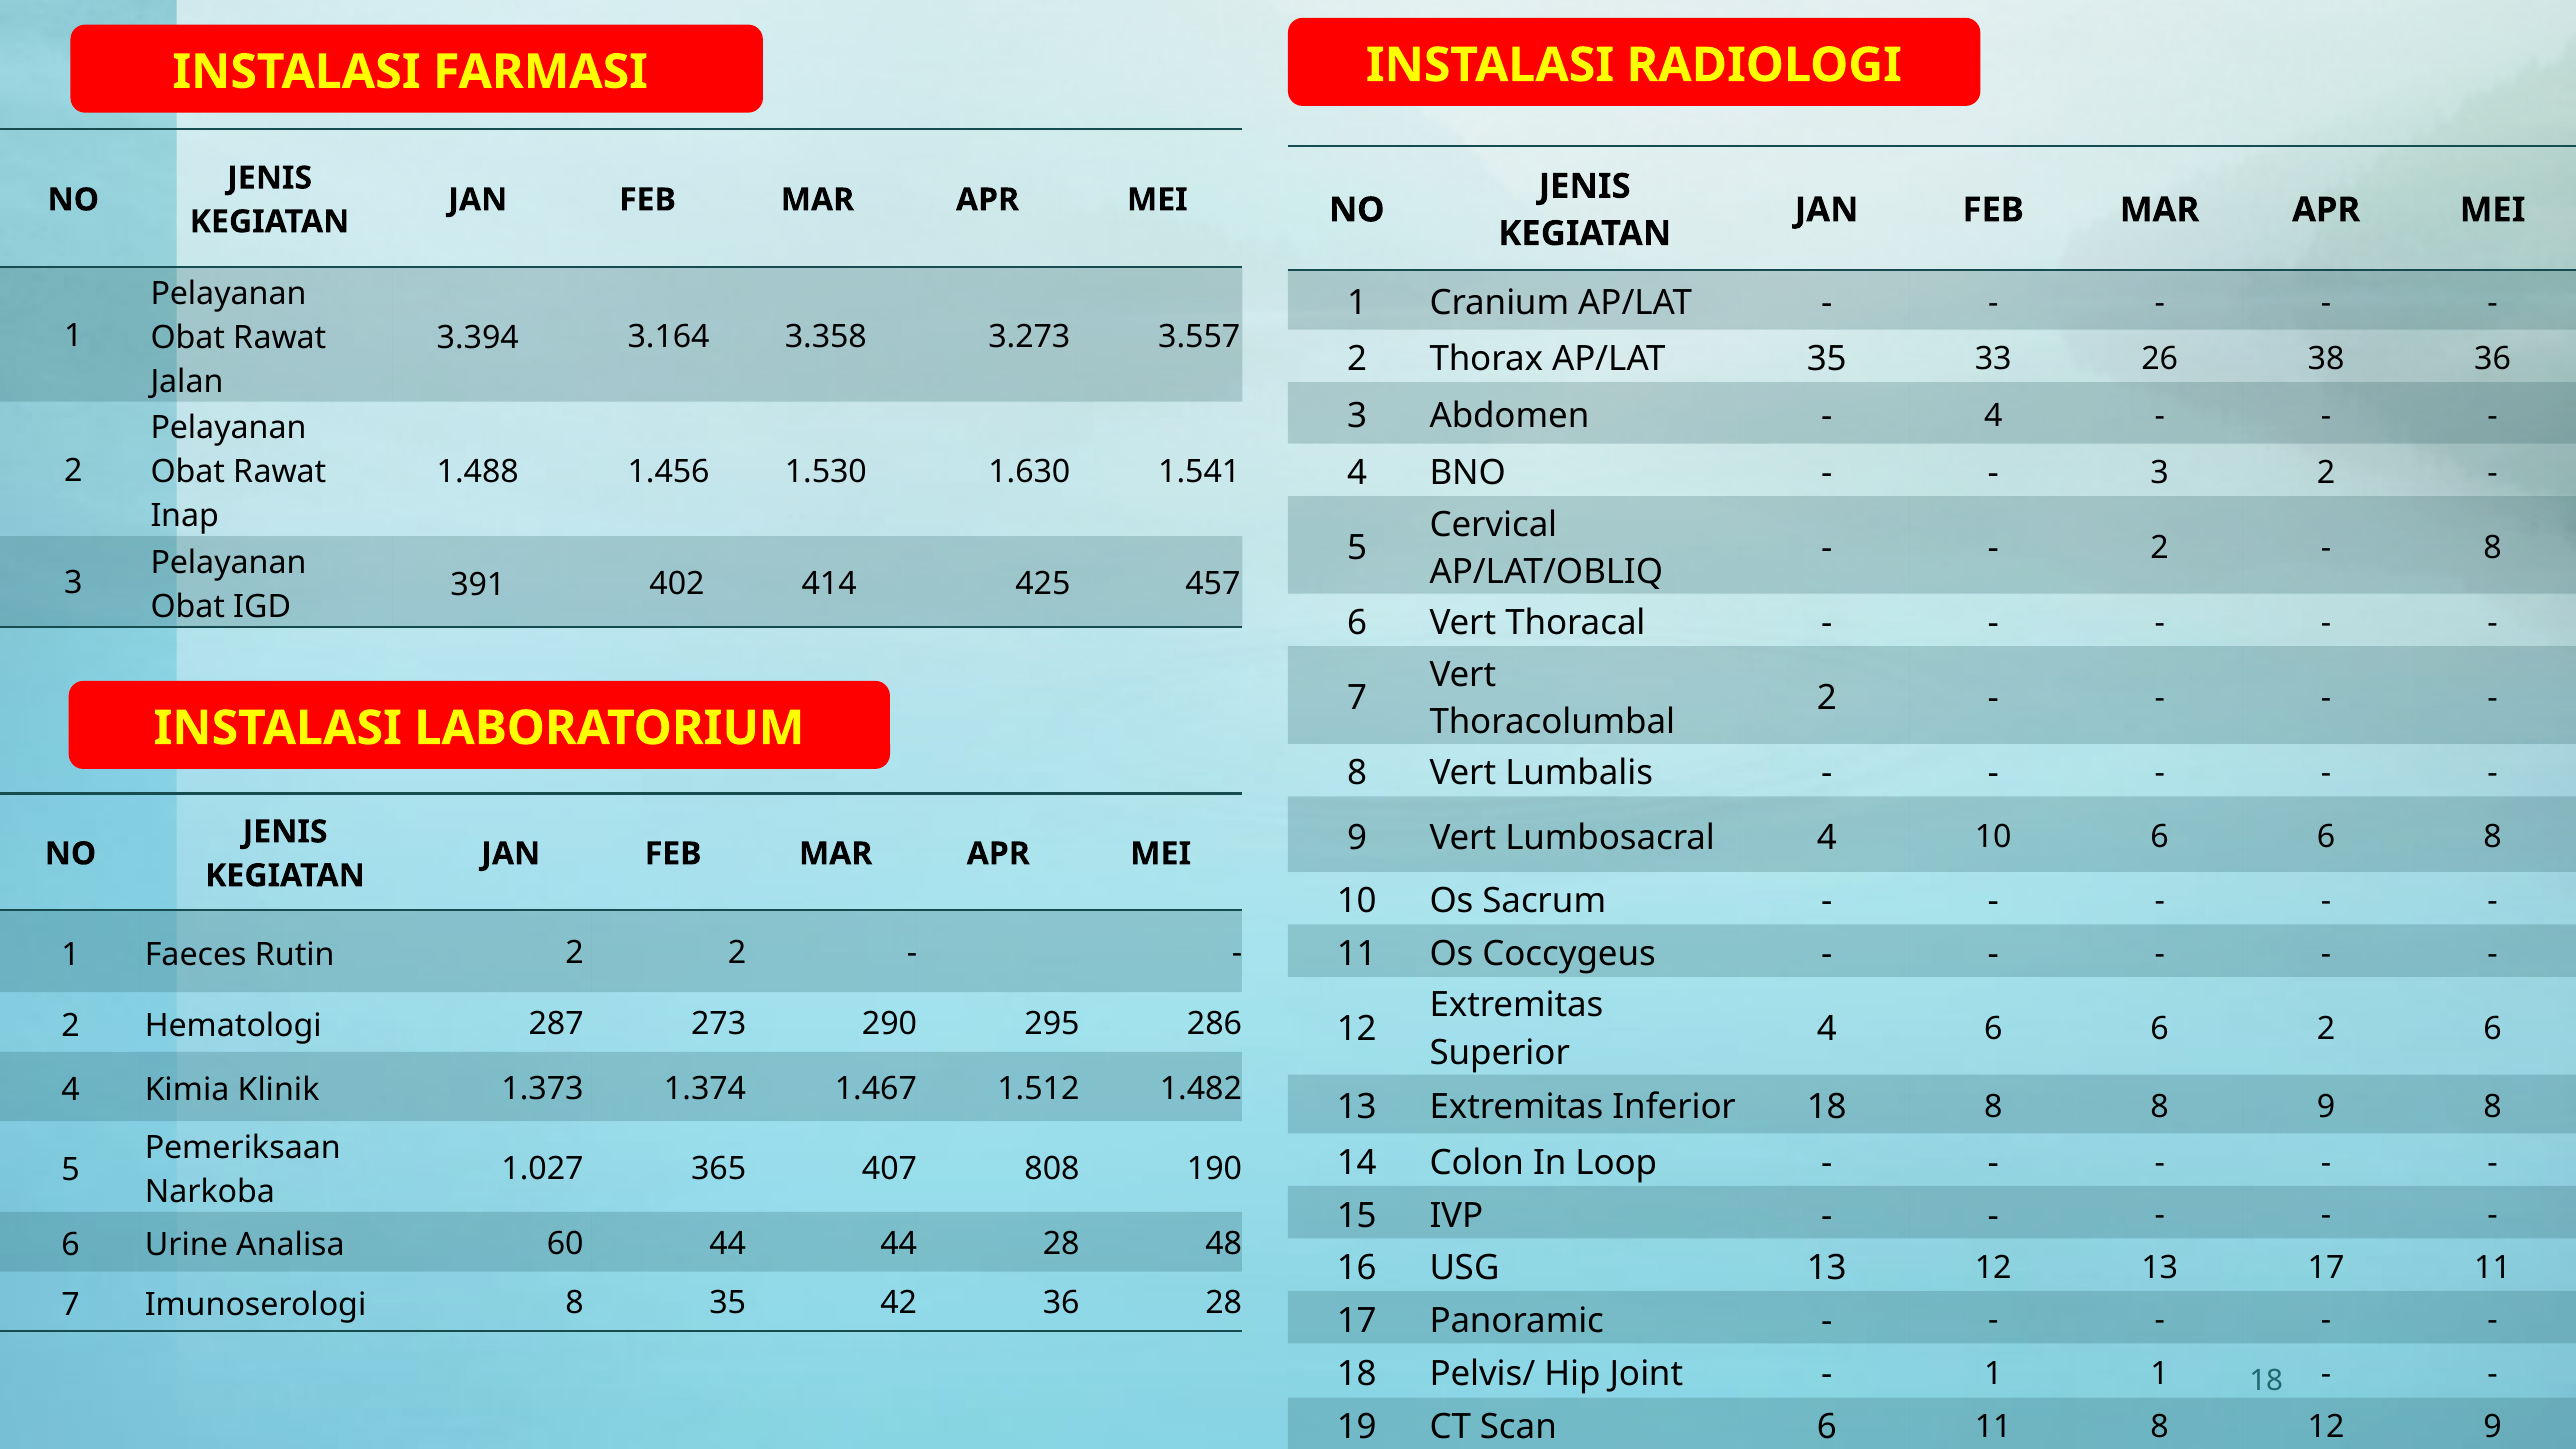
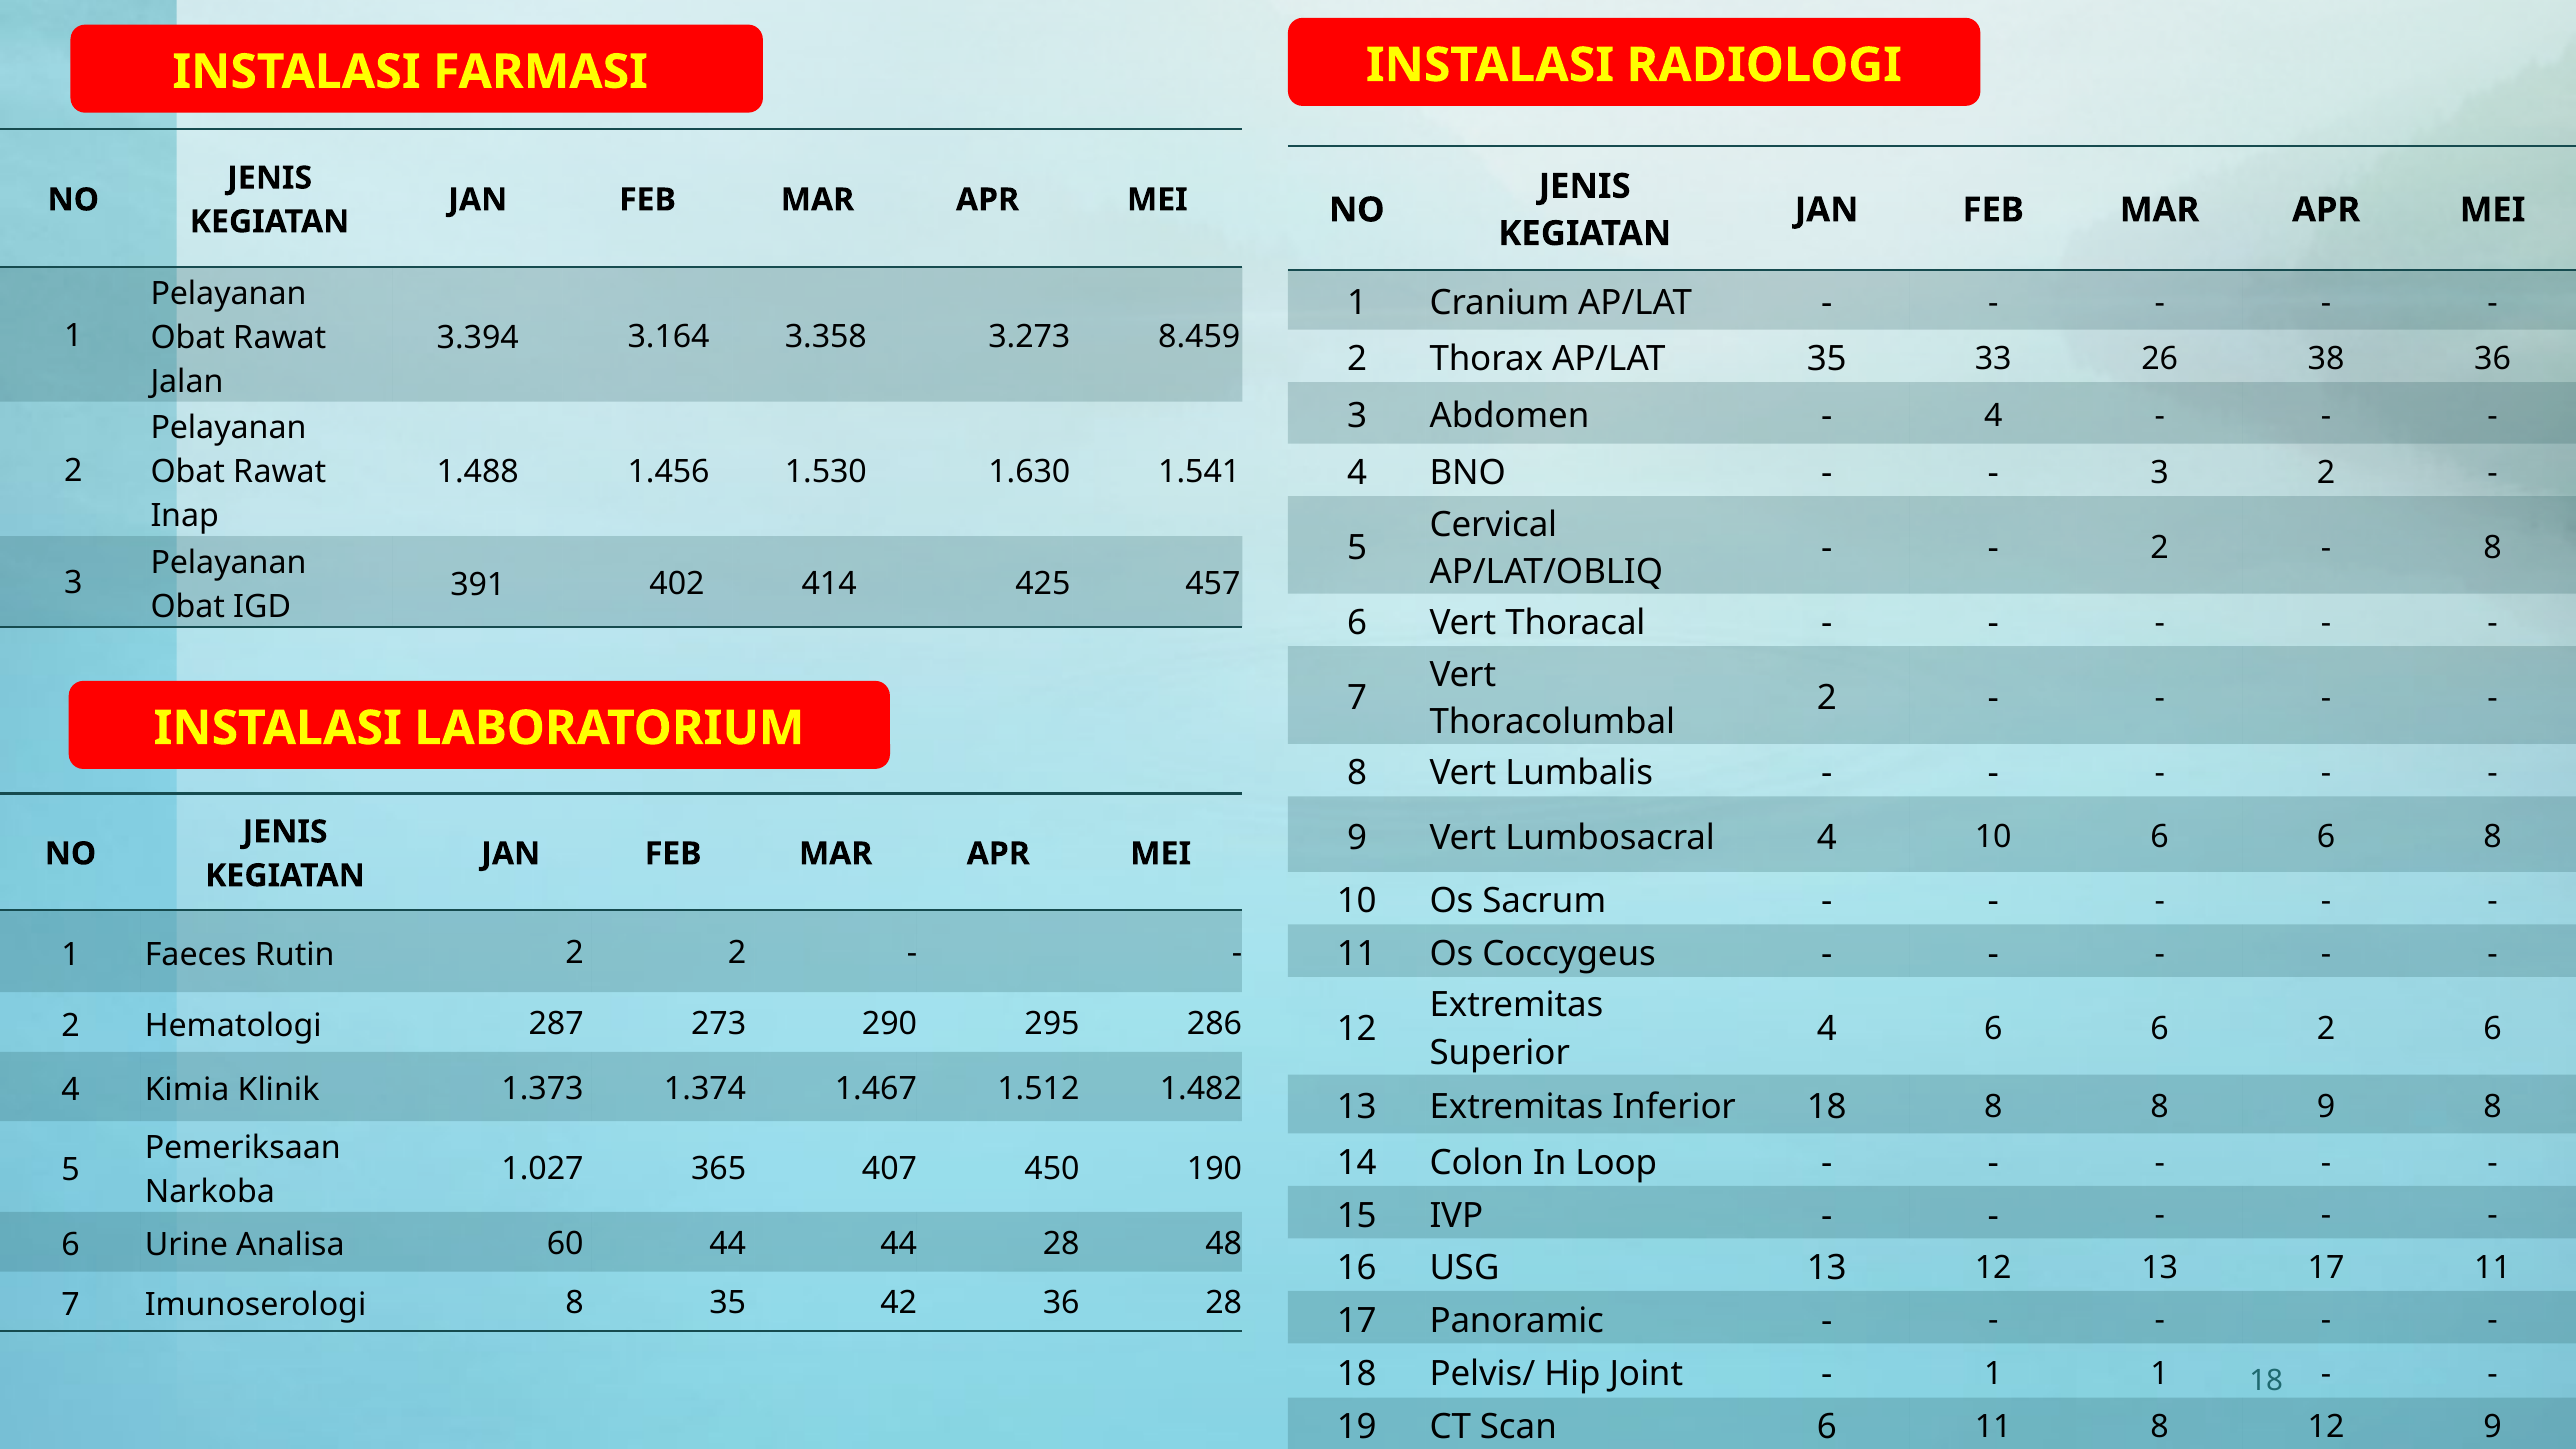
3.557: 3.557 -> 8.459
808: 808 -> 450
